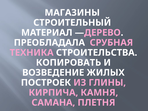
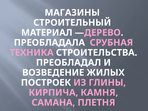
КОПИРОВАТЬ: КОПИРОВАТЬ -> ПРЕОБЛАДАЛ
